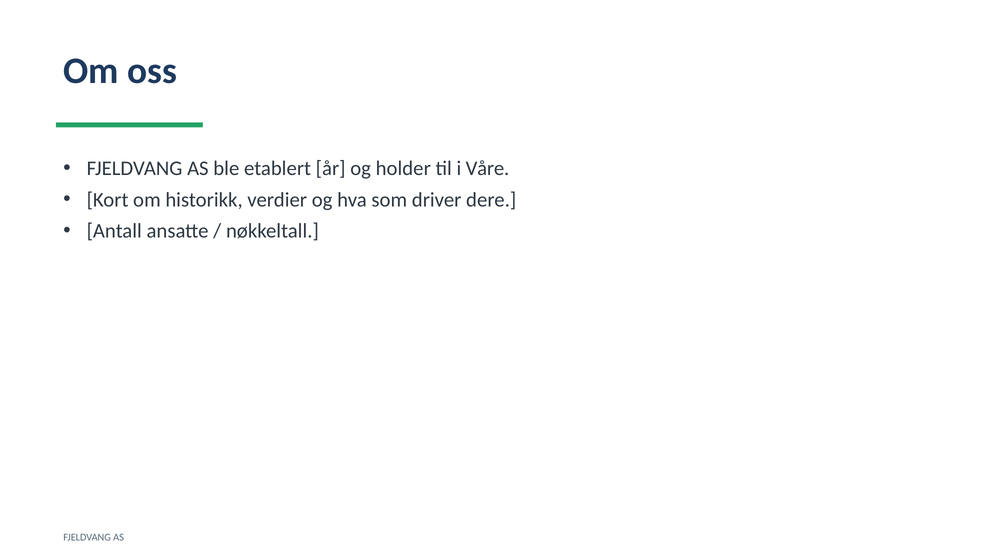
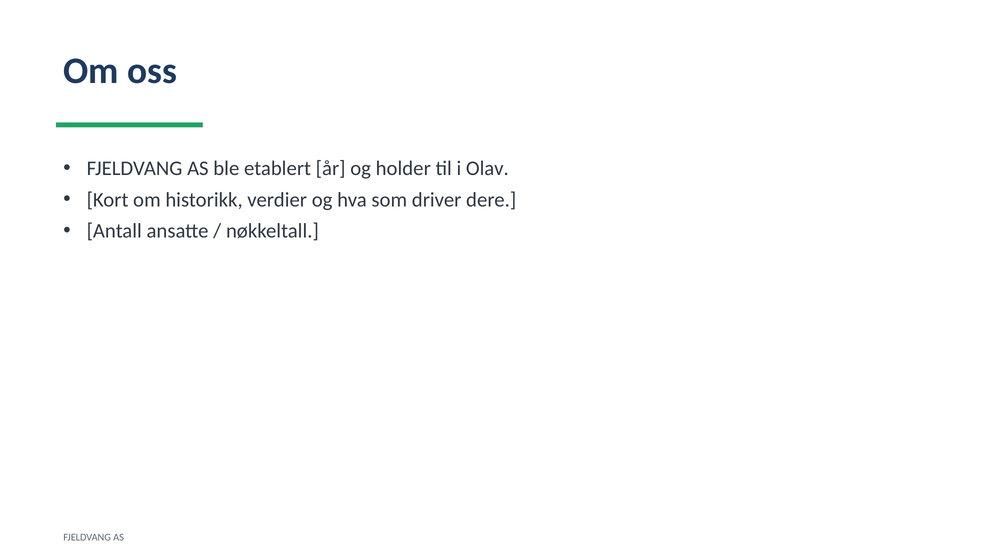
Våre: Våre -> Olav
